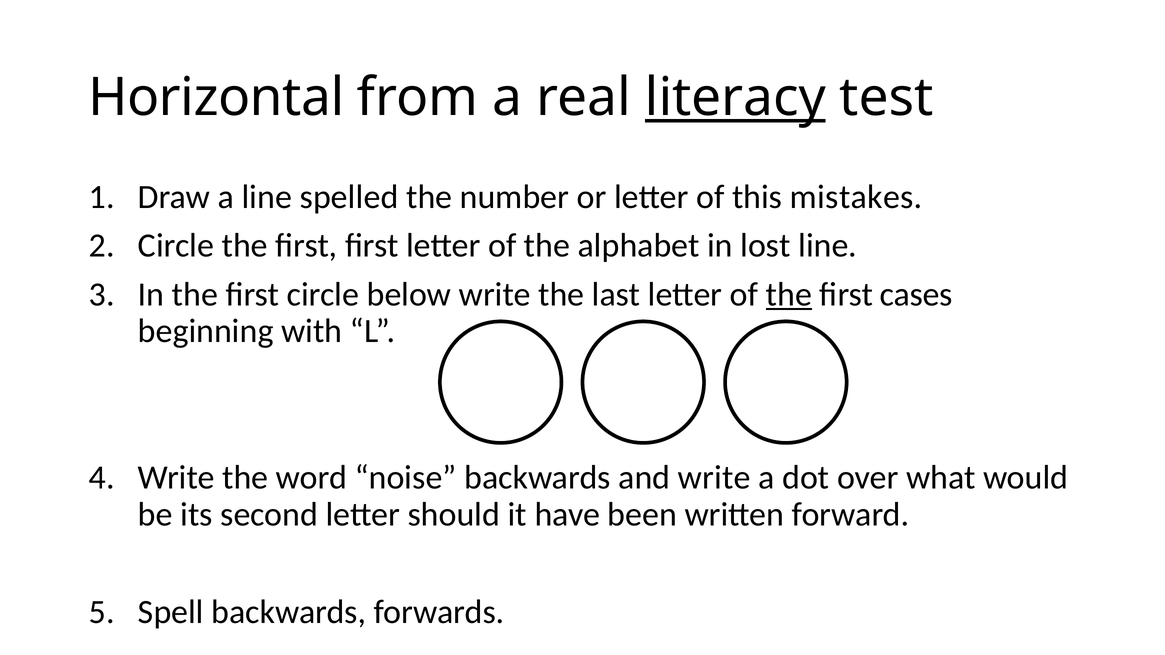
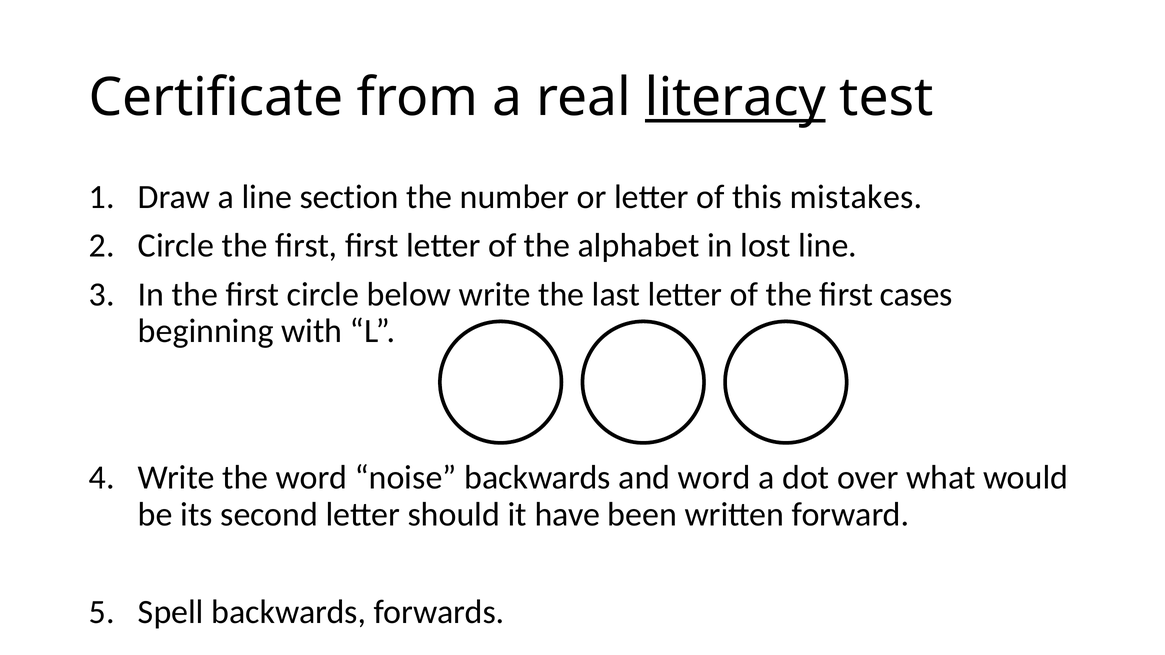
Horizontal: Horizontal -> Certificate
spelled: spelled -> section
the at (789, 295) underline: present -> none
and write: write -> word
